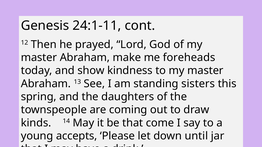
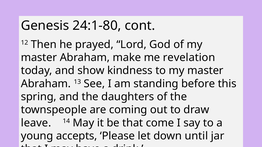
24:1-11: 24:1-11 -> 24:1-80
foreheads: foreheads -> revelation
sisters: sisters -> before
kinds: kinds -> leave
